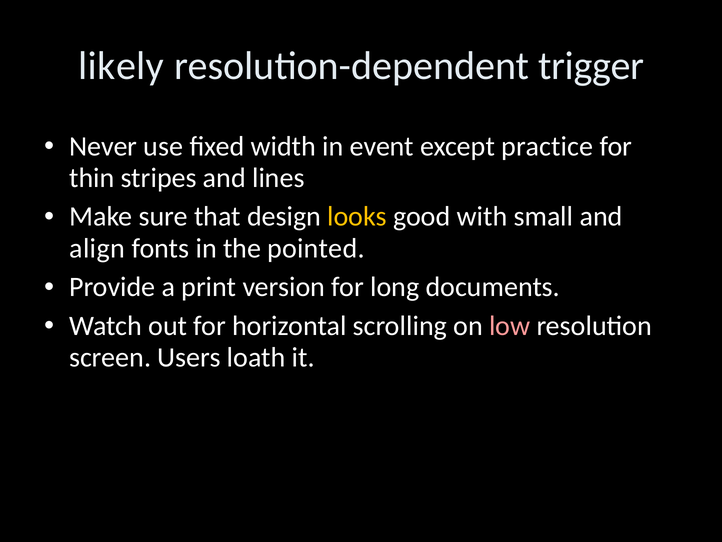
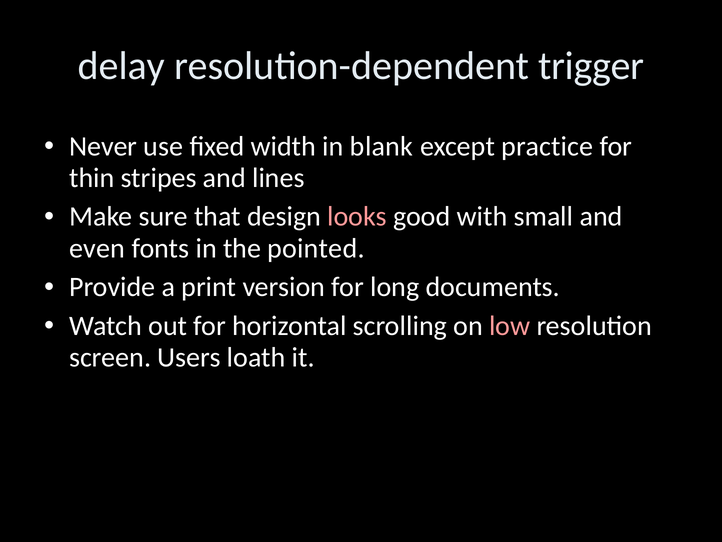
likely: likely -> delay
event: event -> blank
looks colour: yellow -> pink
align: align -> even
